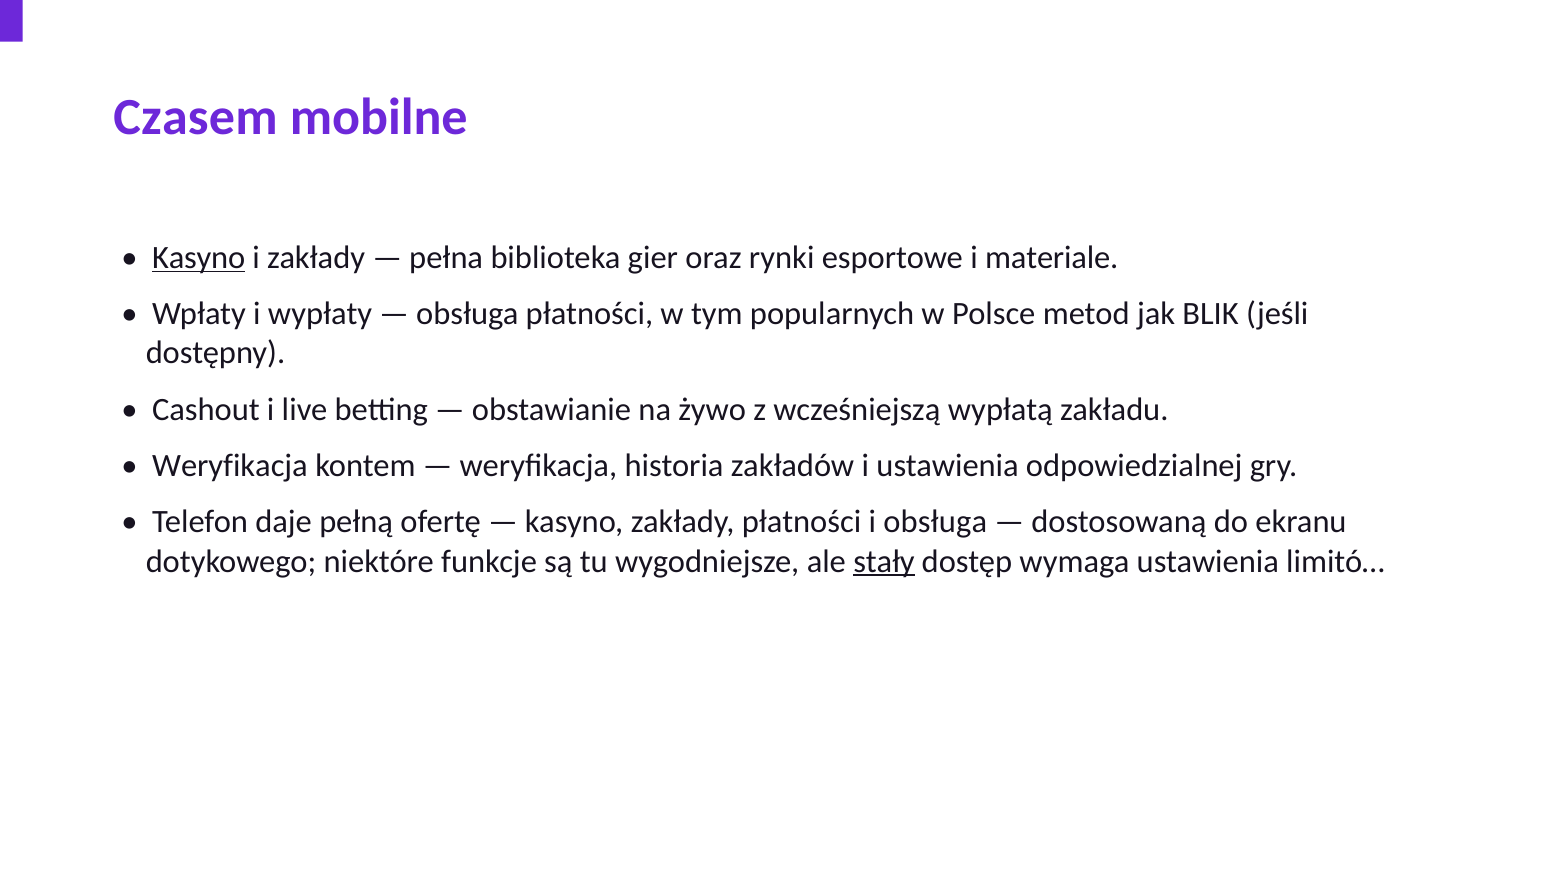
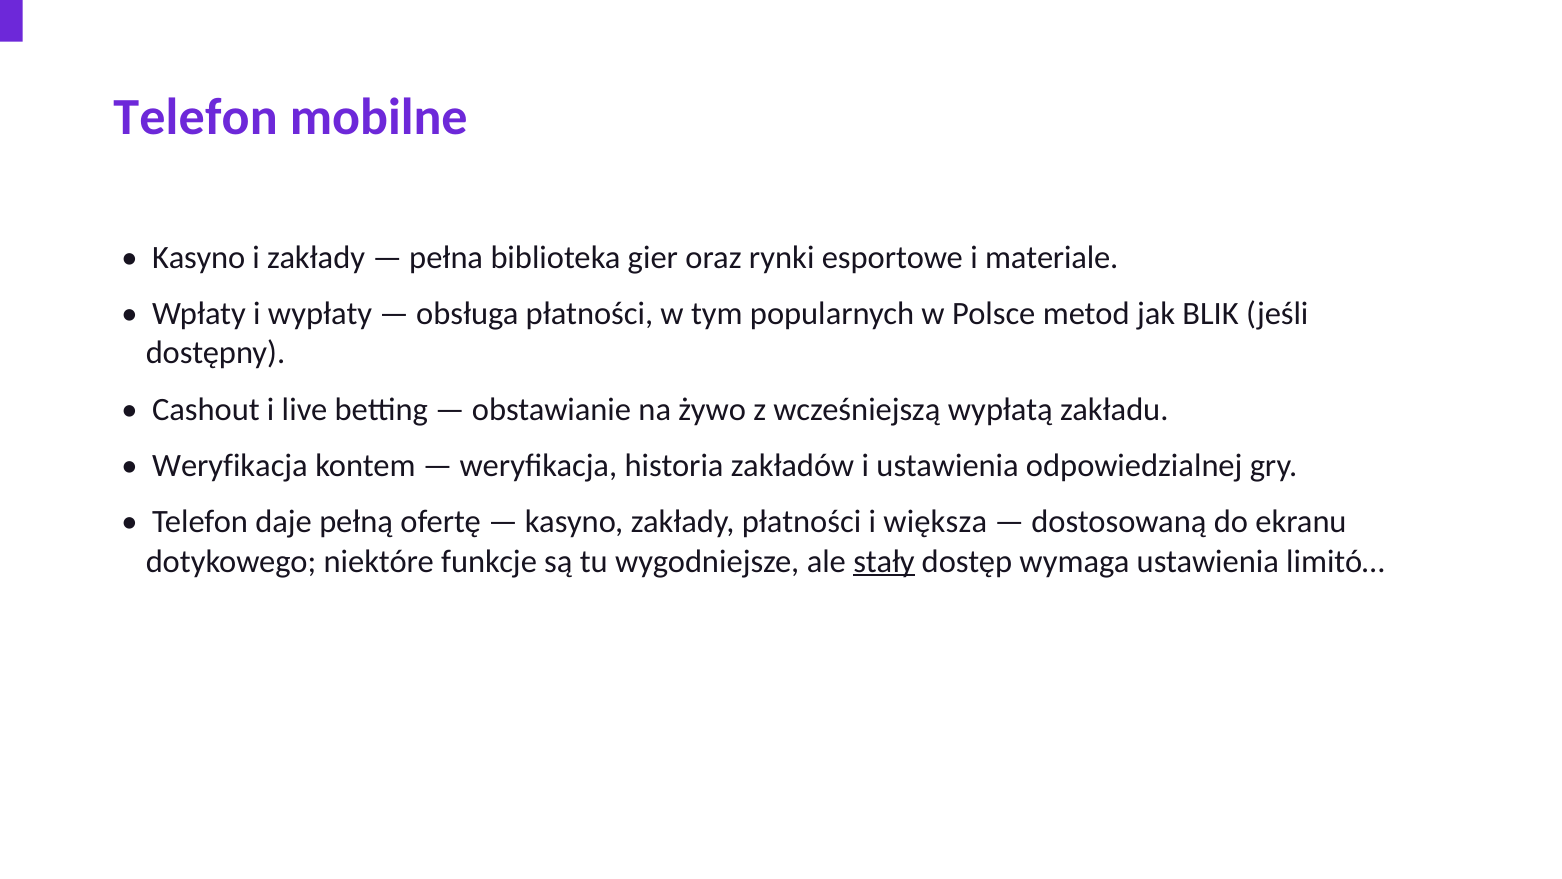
Czasem at (196, 117): Czasem -> Telefon
Kasyno at (199, 257) underline: present -> none
i obsługa: obsługa -> większa
